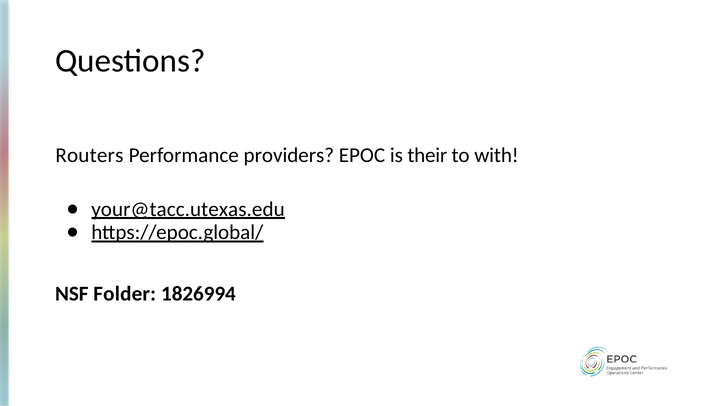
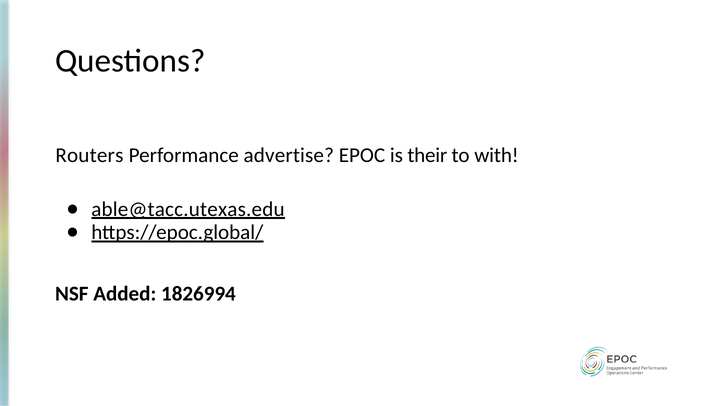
providers: providers -> advertise
your@tacc.utexas.edu: your@tacc.utexas.edu -> able@tacc.utexas.edu
Folder: Folder -> Added
